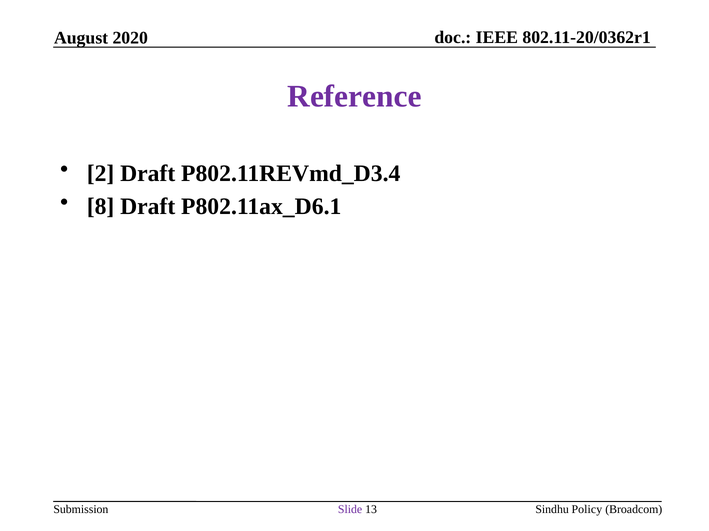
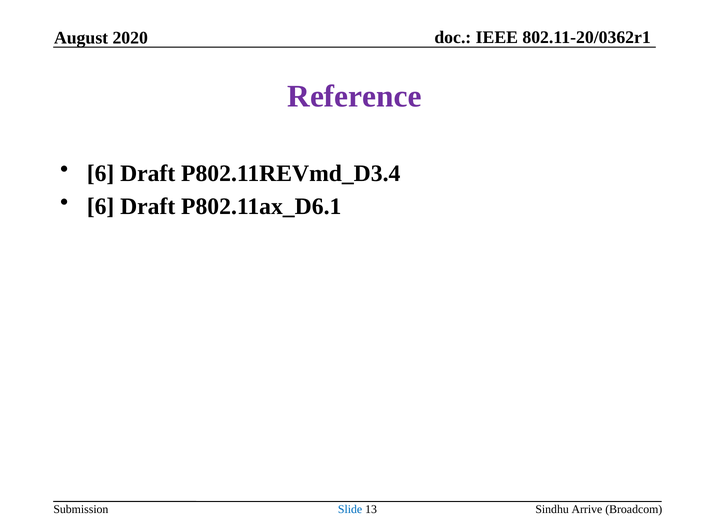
2 at (101, 174): 2 -> 6
8 at (101, 207): 8 -> 6
Slide colour: purple -> blue
Policy: Policy -> Arrive
